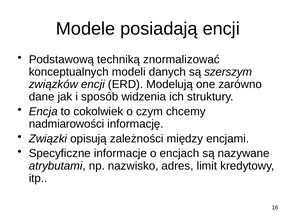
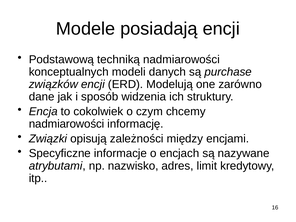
techniką znormalizować: znormalizować -> nadmiarowości
szerszym: szerszym -> purchase
